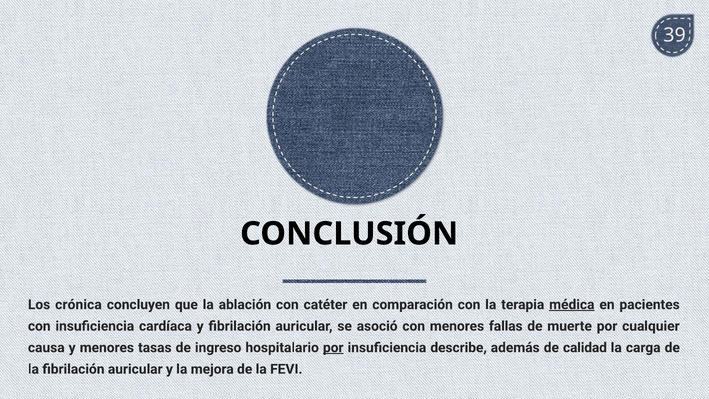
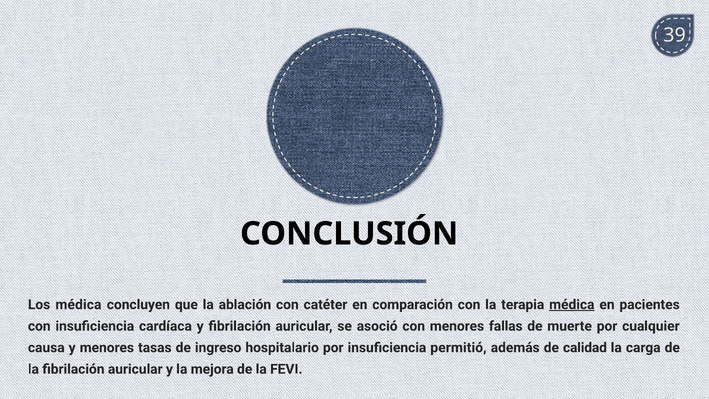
Los crónica: crónica -> médica
por at (333, 347) underline: present -> none
describe: describe -> permitió
